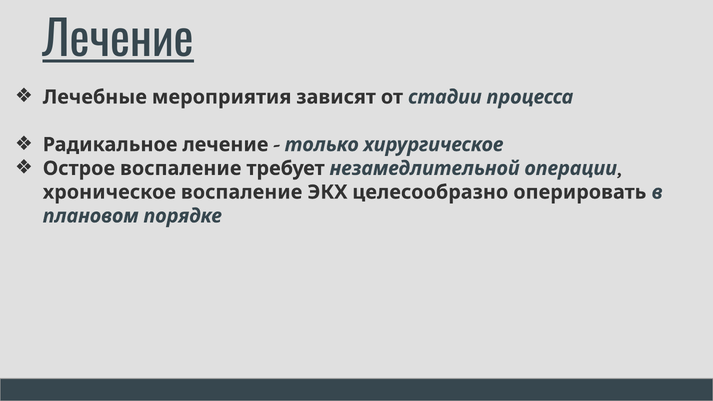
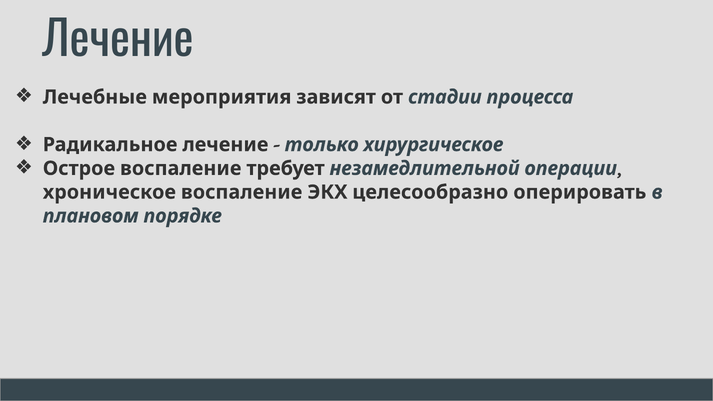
Лечение underline: present -> none
